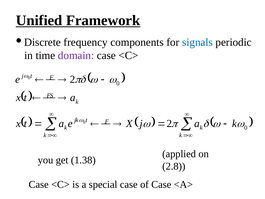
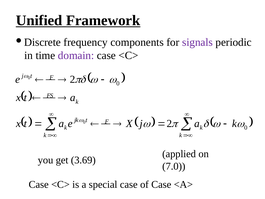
signals colour: blue -> purple
1.38: 1.38 -> 3.69
2.8: 2.8 -> 7.0
